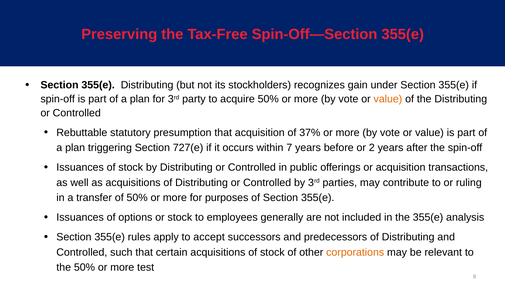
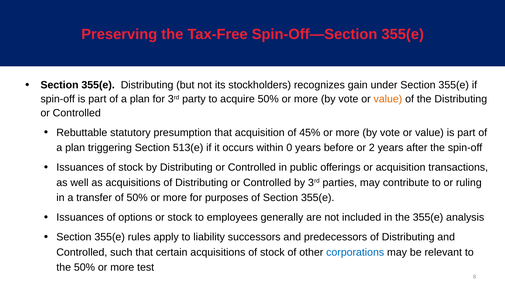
37%: 37% -> 45%
727(e: 727(e -> 513(e
7: 7 -> 0
accept: accept -> liability
corporations colour: orange -> blue
